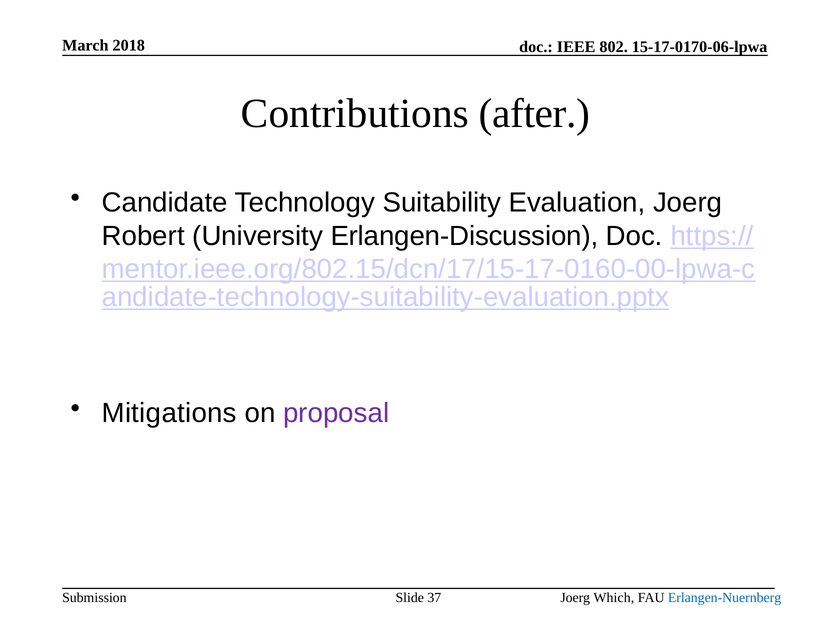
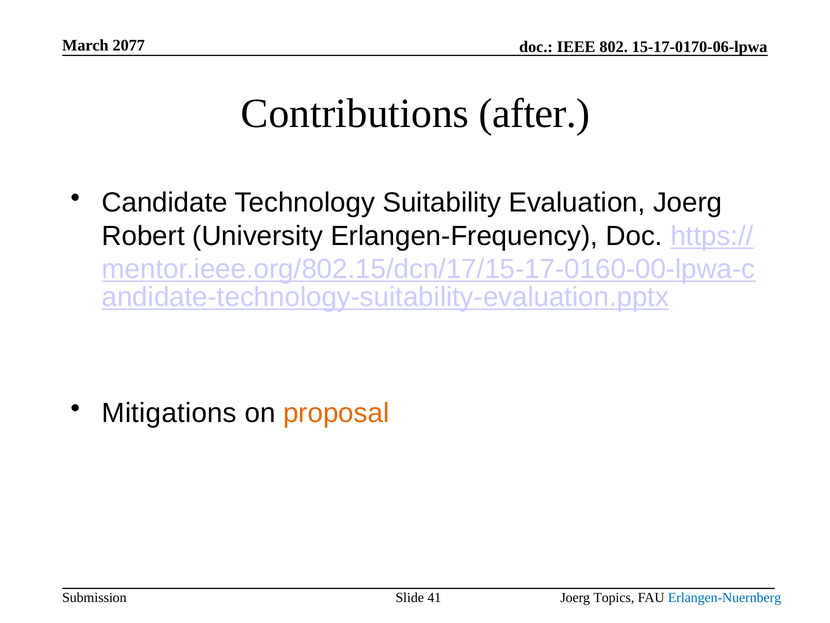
2018: 2018 -> 2077
Erlangen-Discussion: Erlangen-Discussion -> Erlangen-Frequency
proposal colour: purple -> orange
37: 37 -> 41
Which: Which -> Topics
